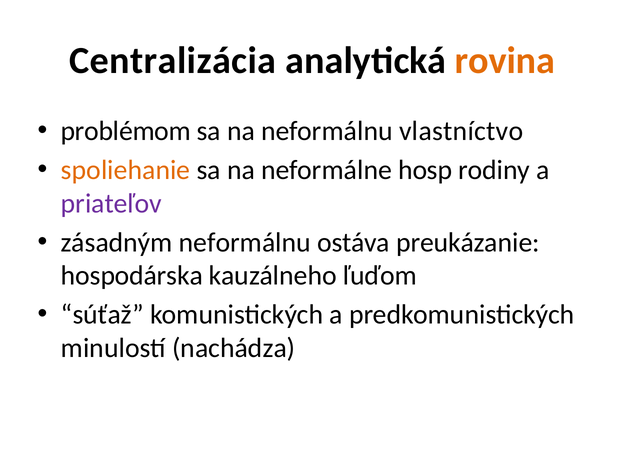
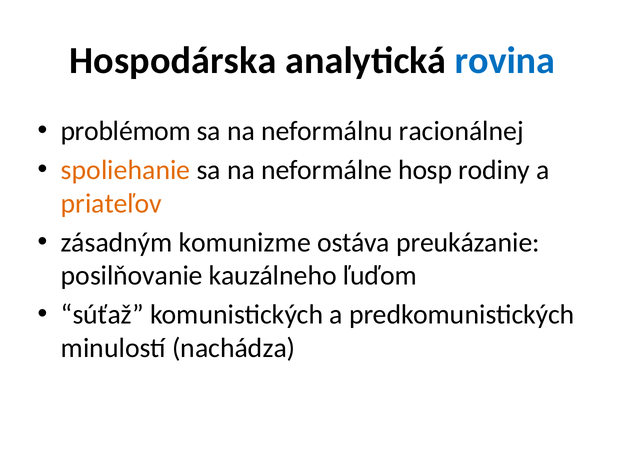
Centralizácia: Centralizácia -> Hospodárska
rovina colour: orange -> blue
vlastníctvo: vlastníctvo -> racionálnej
priateľov colour: purple -> orange
zásadným neformálnu: neformálnu -> komunizme
hospodárska: hospodárska -> posilňovanie
